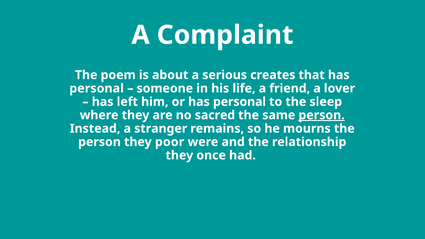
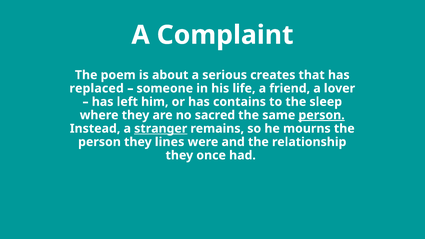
personal at (97, 88): personal -> replaced
or has personal: personal -> contains
stranger underline: none -> present
poor: poor -> lines
